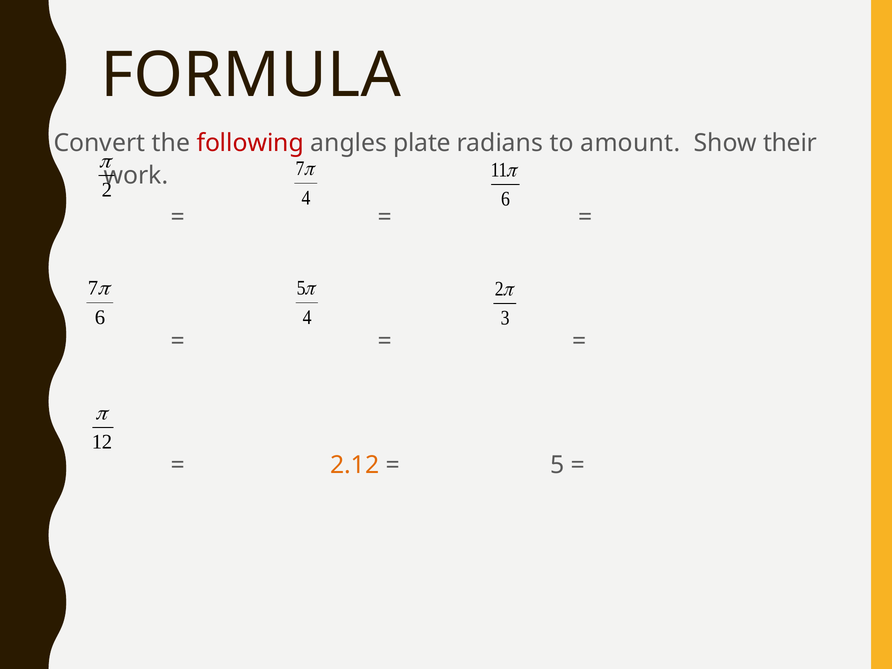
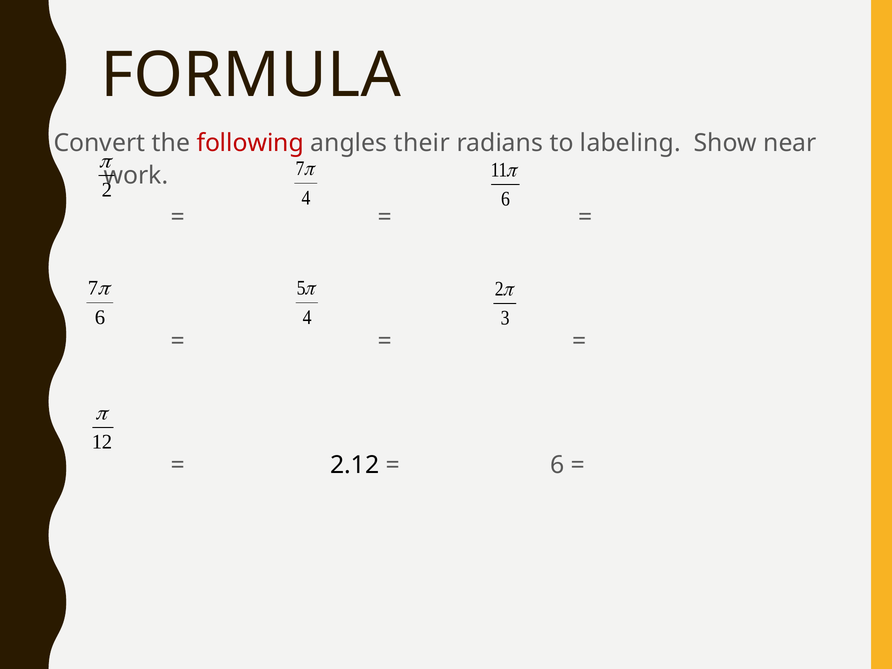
plate: plate -> their
amount: amount -> labeling
their: their -> near
2.12 colour: orange -> black
5 at (557, 465): 5 -> 6
